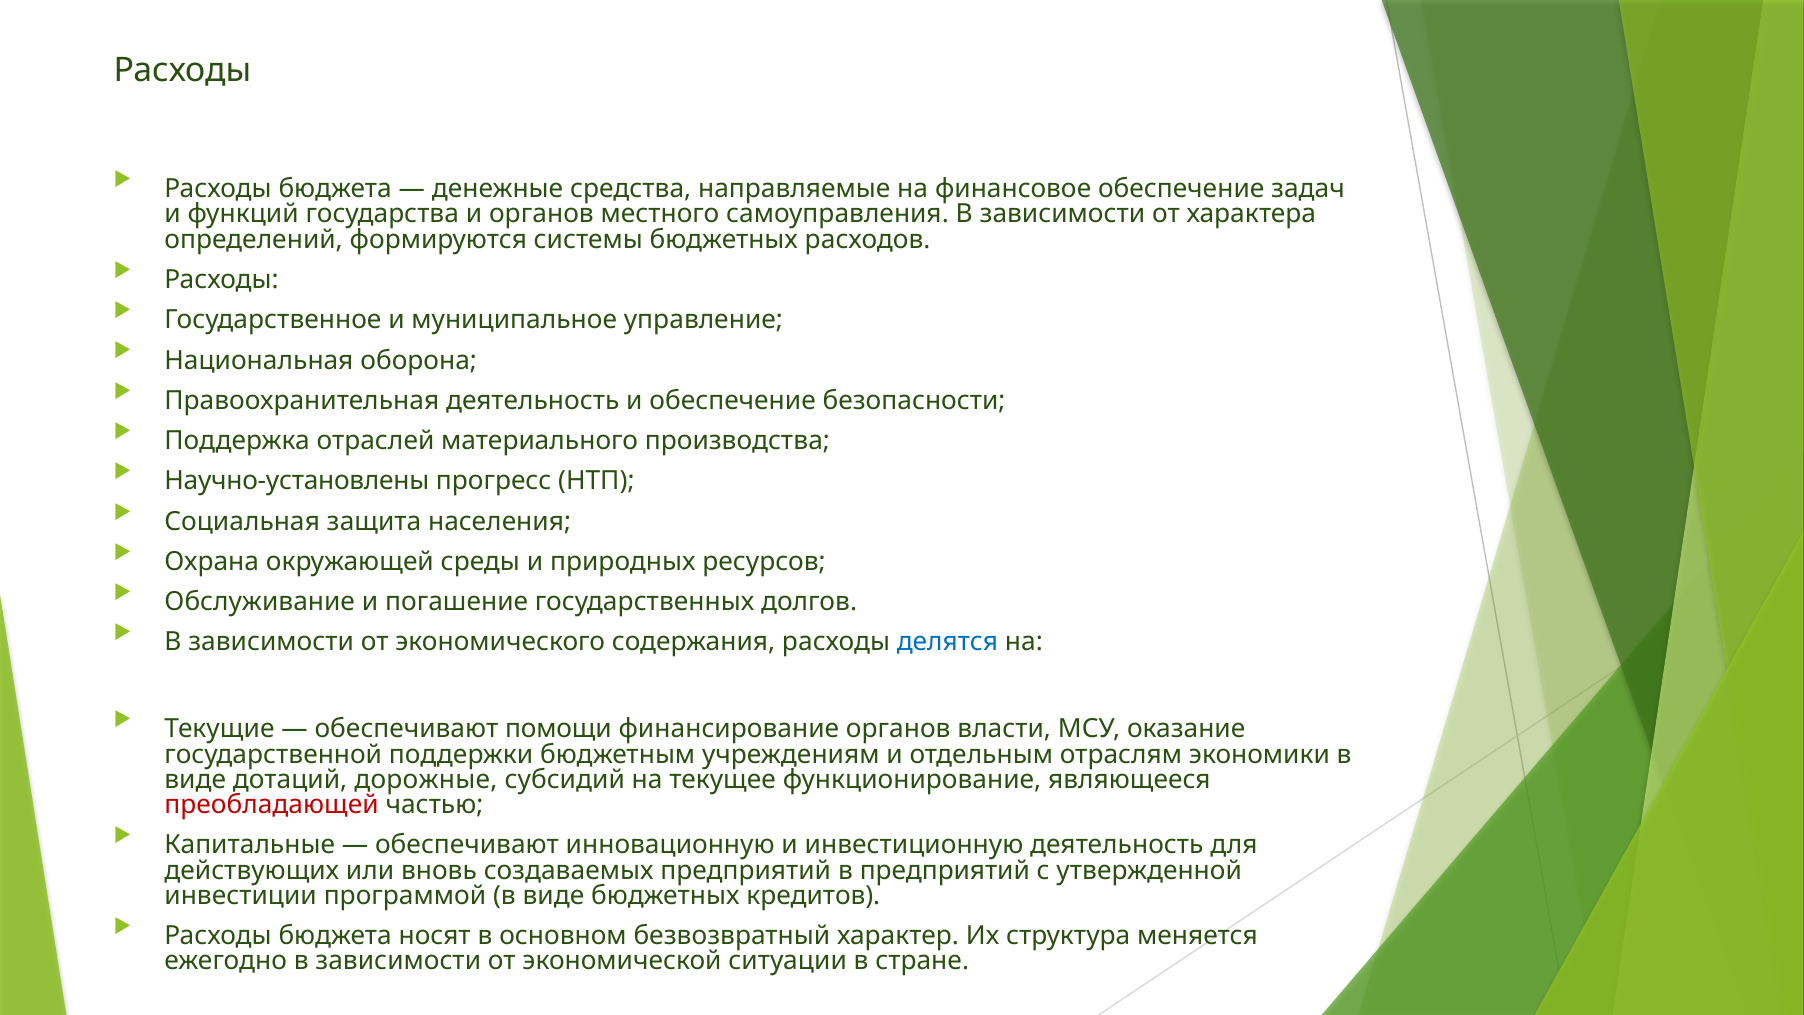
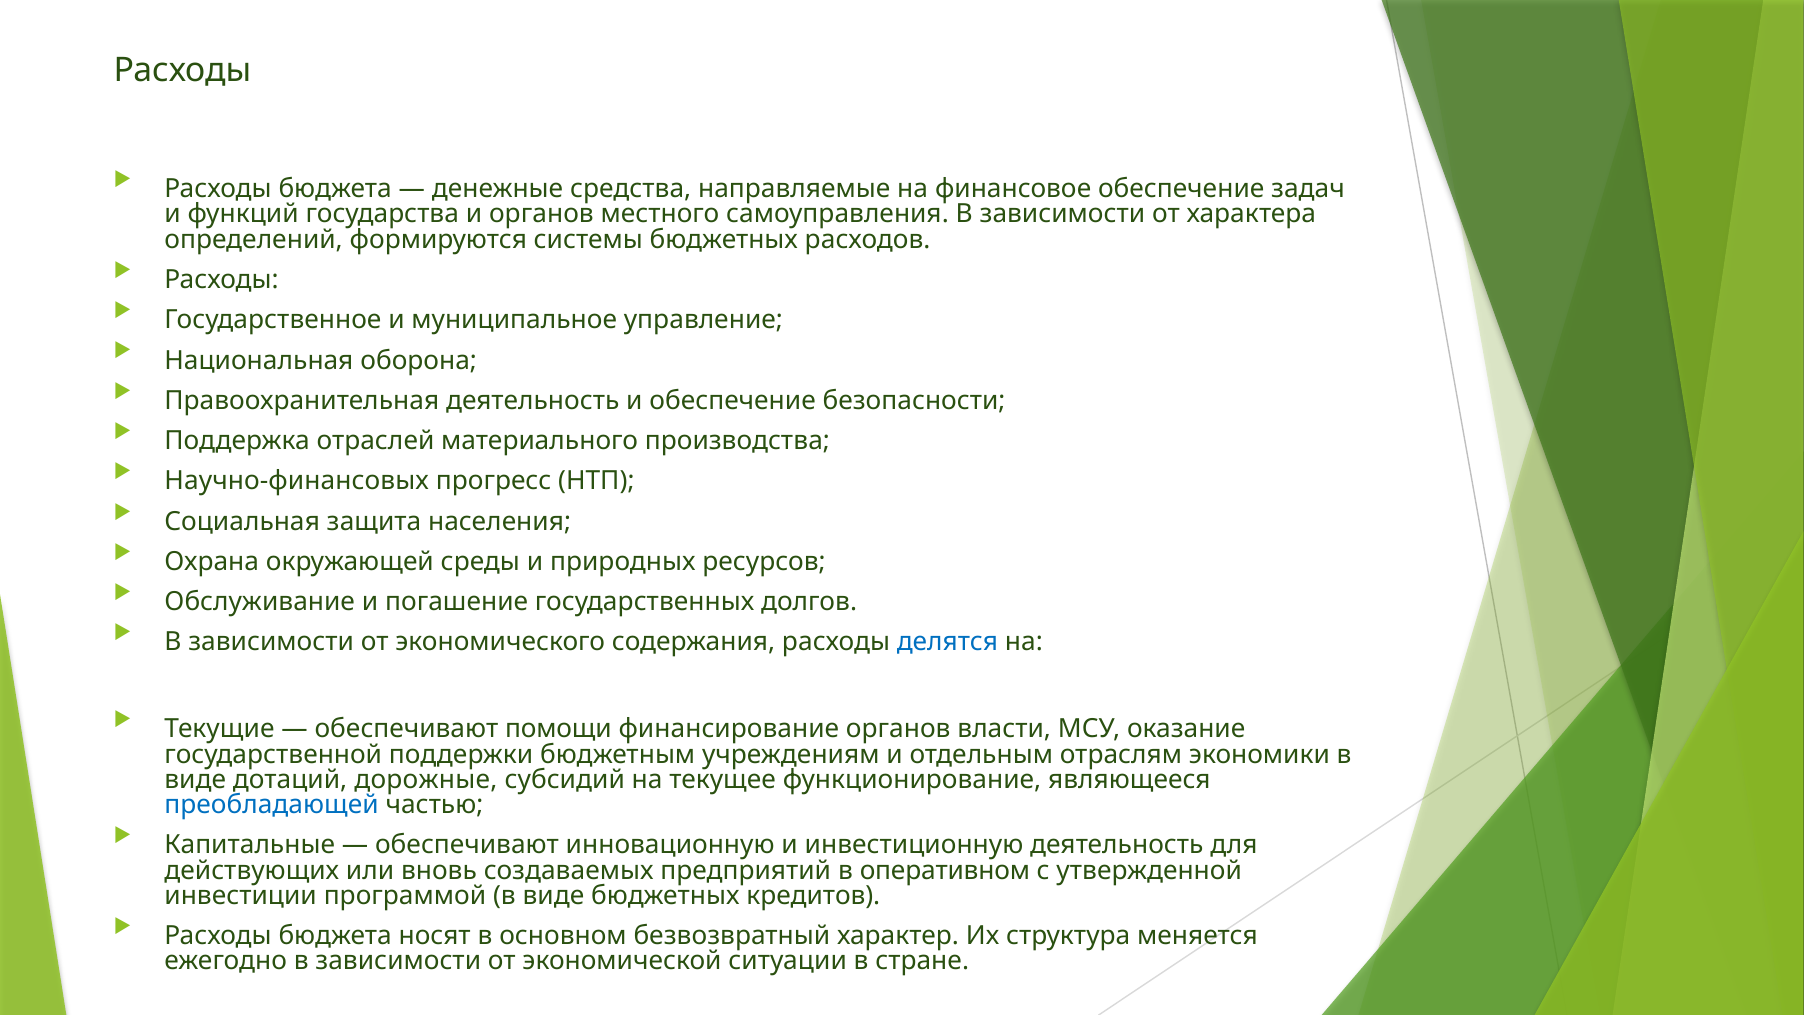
Научно-установлены: Научно-установлены -> Научно-финансовых
преобладающей colour: red -> blue
в предприятий: предприятий -> оперативном
